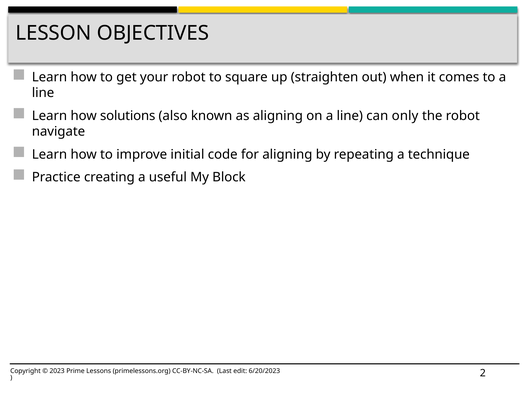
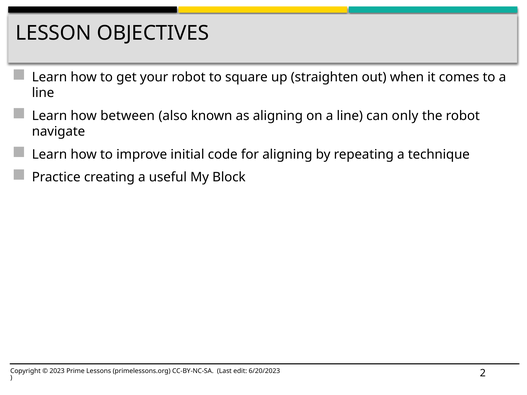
solutions: solutions -> between
